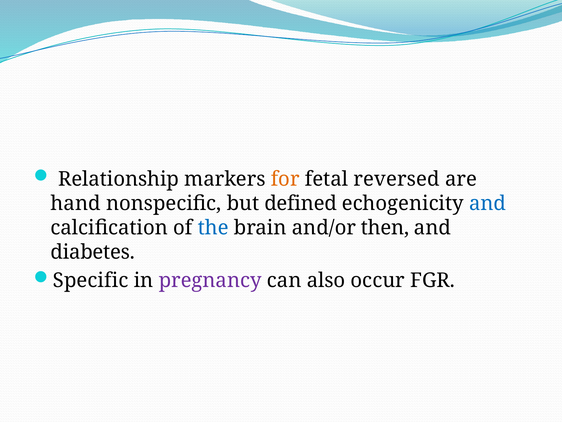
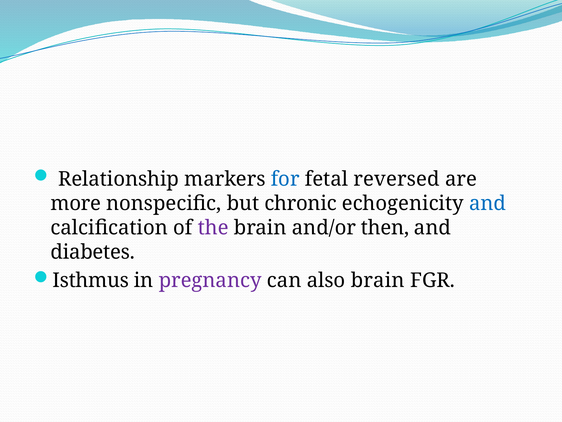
for colour: orange -> blue
hand: hand -> more
defined: defined -> chronic
the colour: blue -> purple
Specific: Specific -> Isthmus
also occur: occur -> brain
